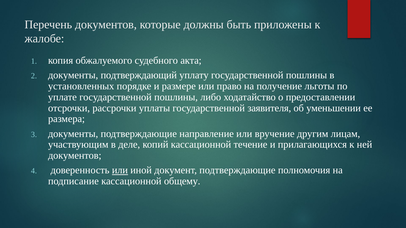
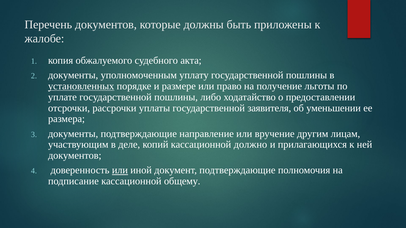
подтверждающий: подтверждающий -> уполномоченным
установленных underline: none -> present
течение: течение -> должно
